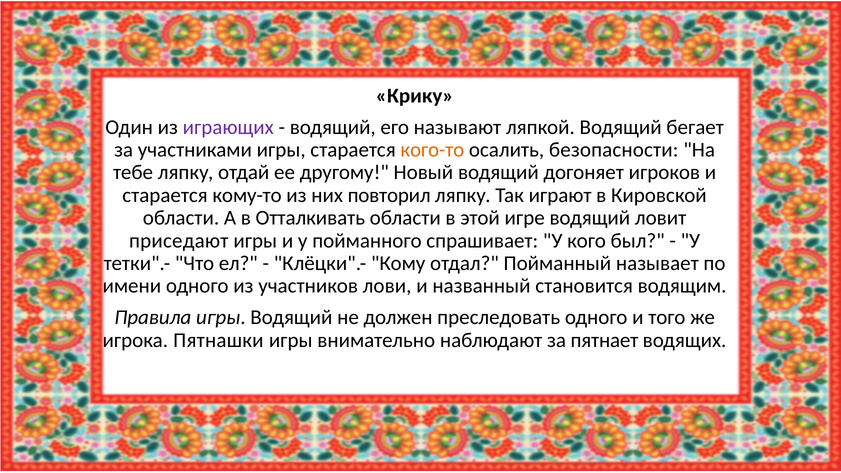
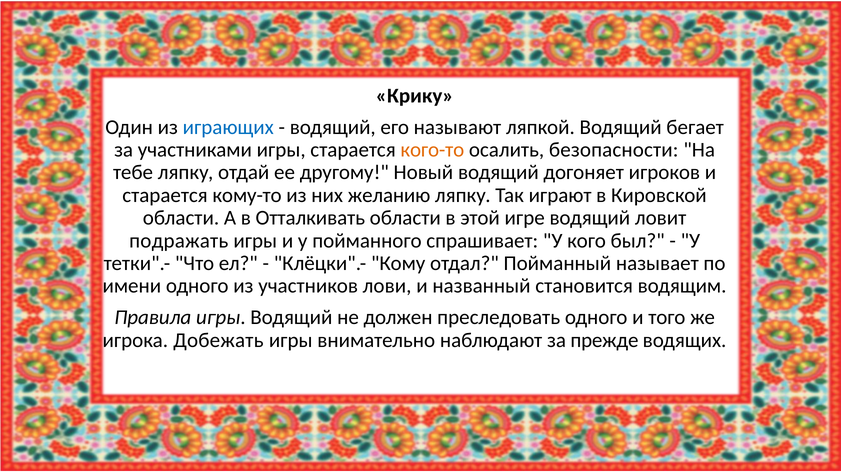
играющих colour: purple -> blue
повторил: повторил -> желанию
приседают: приседают -> подражать
Пятнашки: Пятнашки -> Добежать
пятнает: пятнает -> прежде
